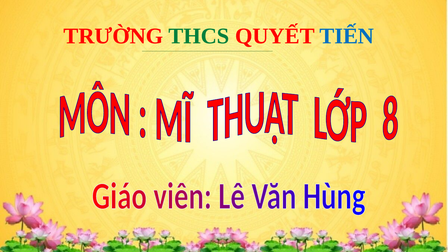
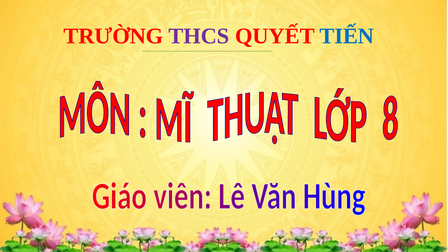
THCS colour: green -> purple
